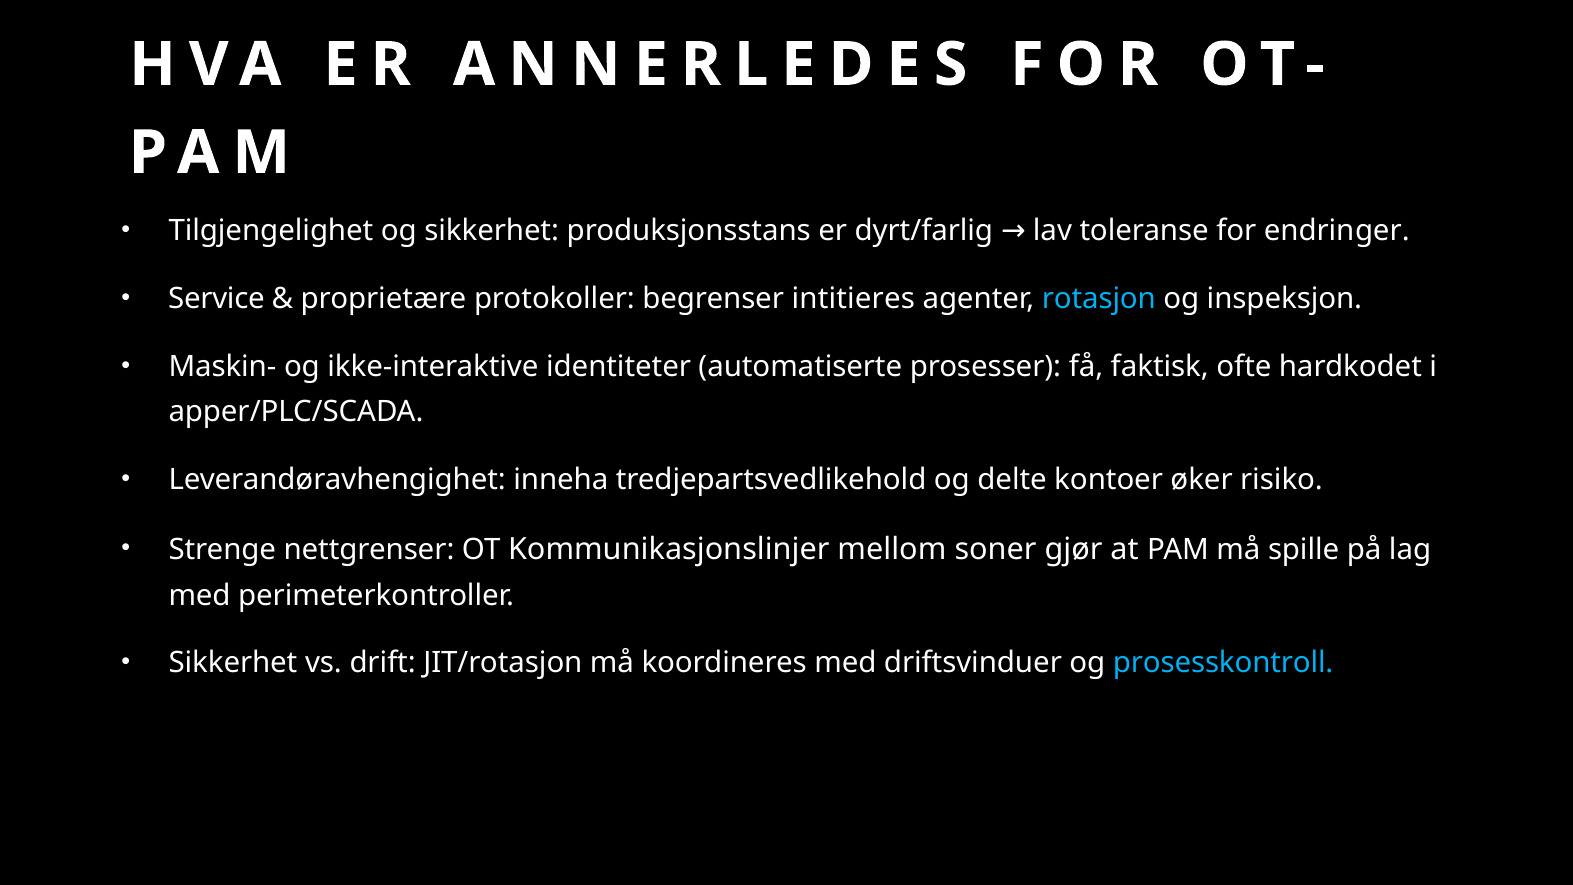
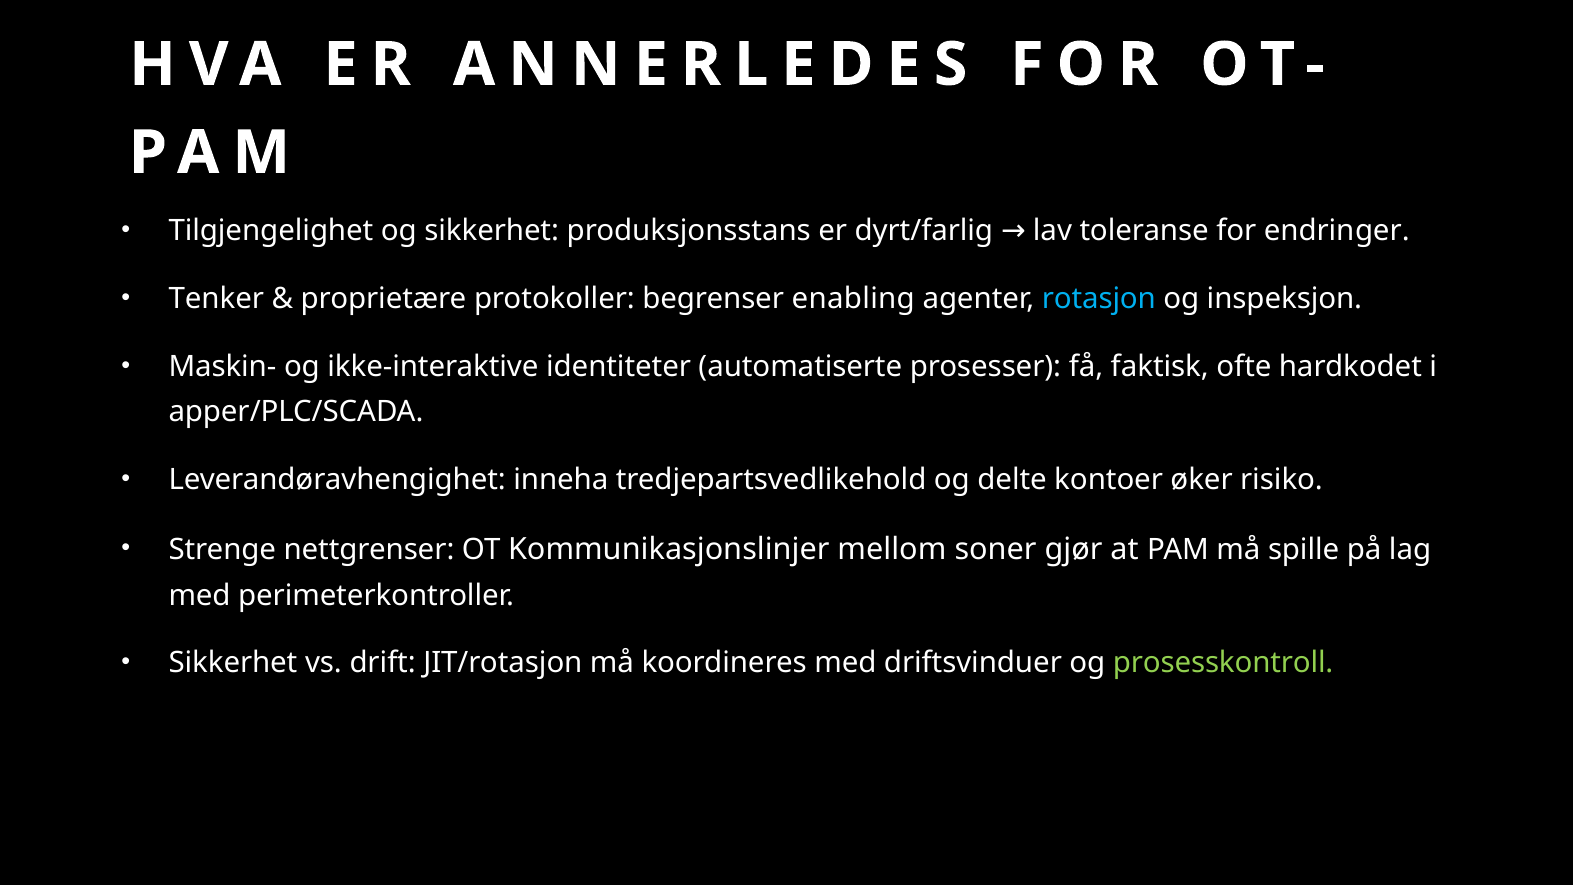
Service: Service -> Tenker
intitieres: intitieres -> enabling
prosesskontroll colour: light blue -> light green
